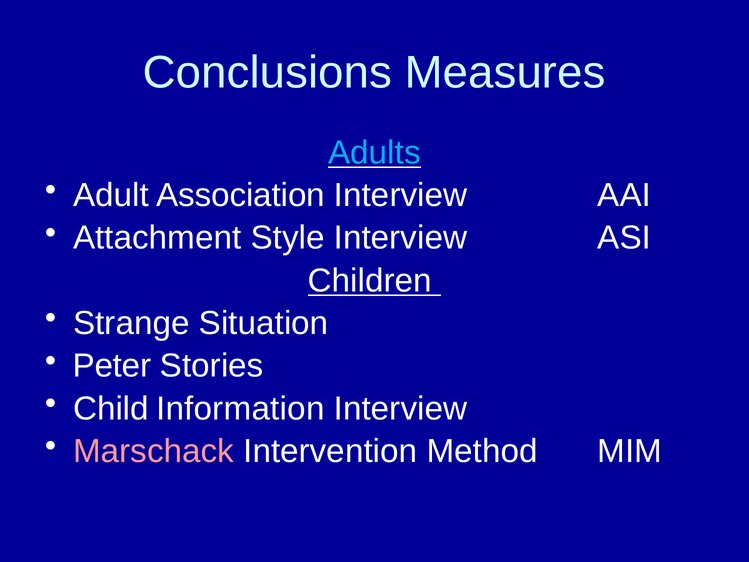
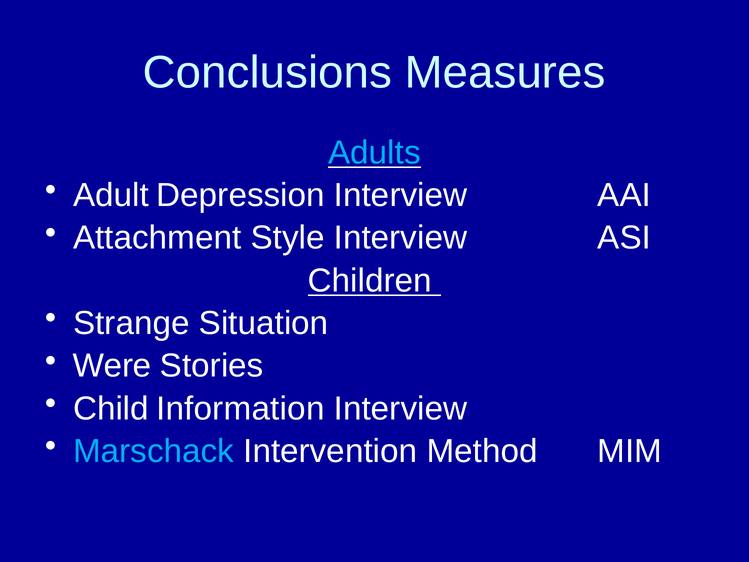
Association: Association -> Depression
Peter: Peter -> Were
Marschack colour: pink -> light blue
